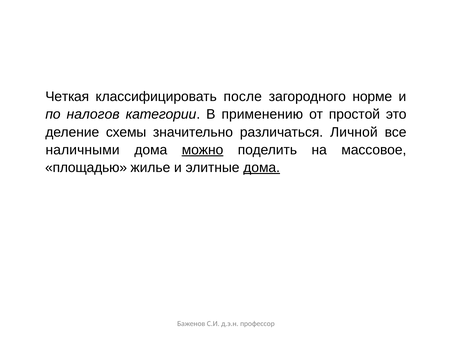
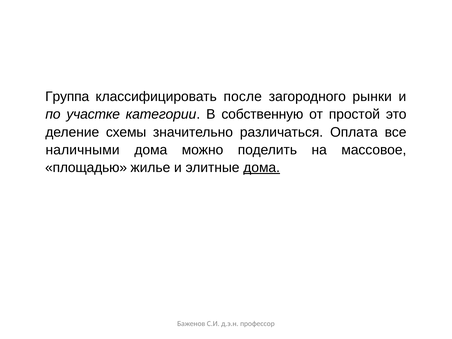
Четкая: Четкая -> Группа
норме: норме -> рынки
налогов: налогов -> участке
применению: применению -> собственную
Личной: Личной -> Оплата
можно underline: present -> none
